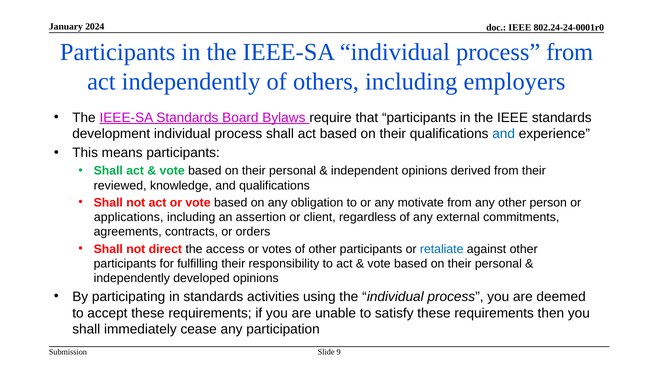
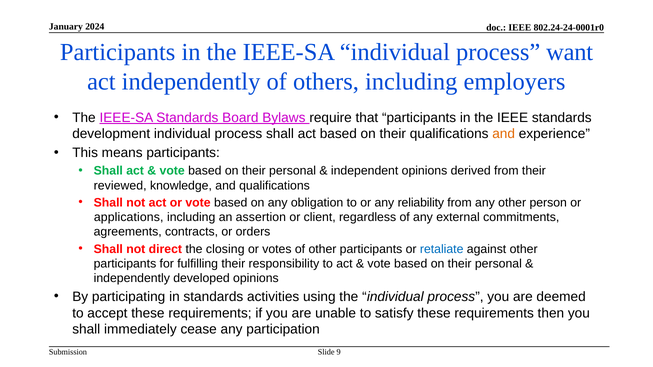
process from: from -> want
and at (504, 134) colour: blue -> orange
motivate: motivate -> reliability
access: access -> closing
